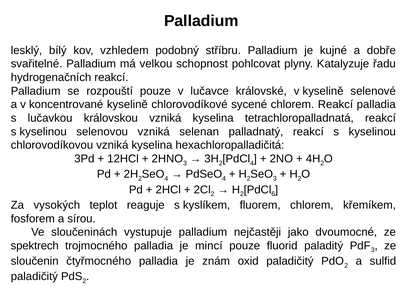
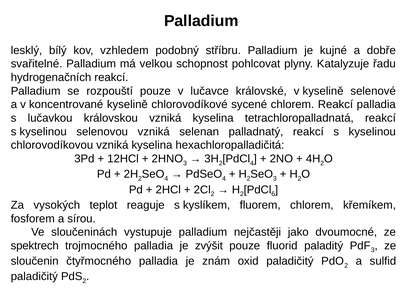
mincí: mincí -> zvýšit
